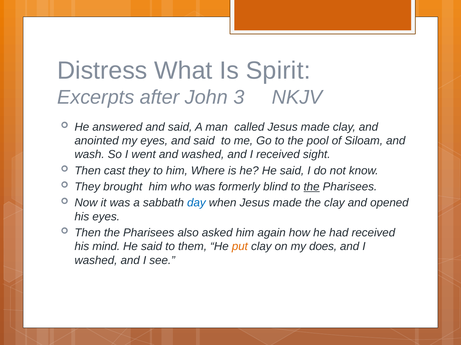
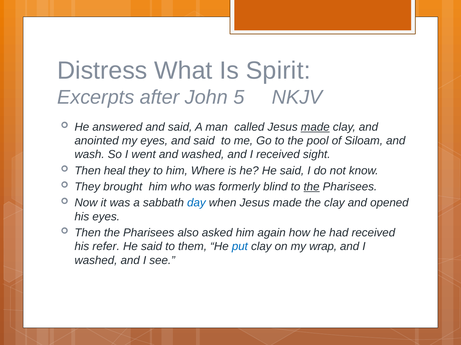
3: 3 -> 5
made at (315, 127) underline: none -> present
cast: cast -> heal
mind: mind -> refer
put colour: orange -> blue
does: does -> wrap
